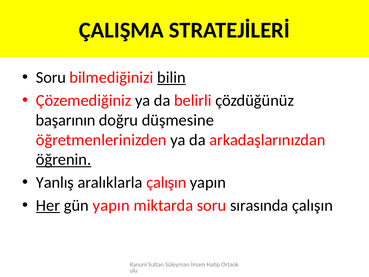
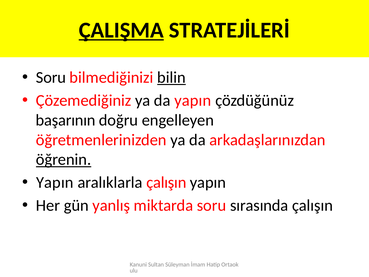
ÇALIŞMA underline: none -> present
da belirli: belirli -> yapın
düşmesine: düşmesine -> engelleyen
Yanlış at (55, 182): Yanlış -> Yapın
Her underline: present -> none
gün yapın: yapın -> yanlış
